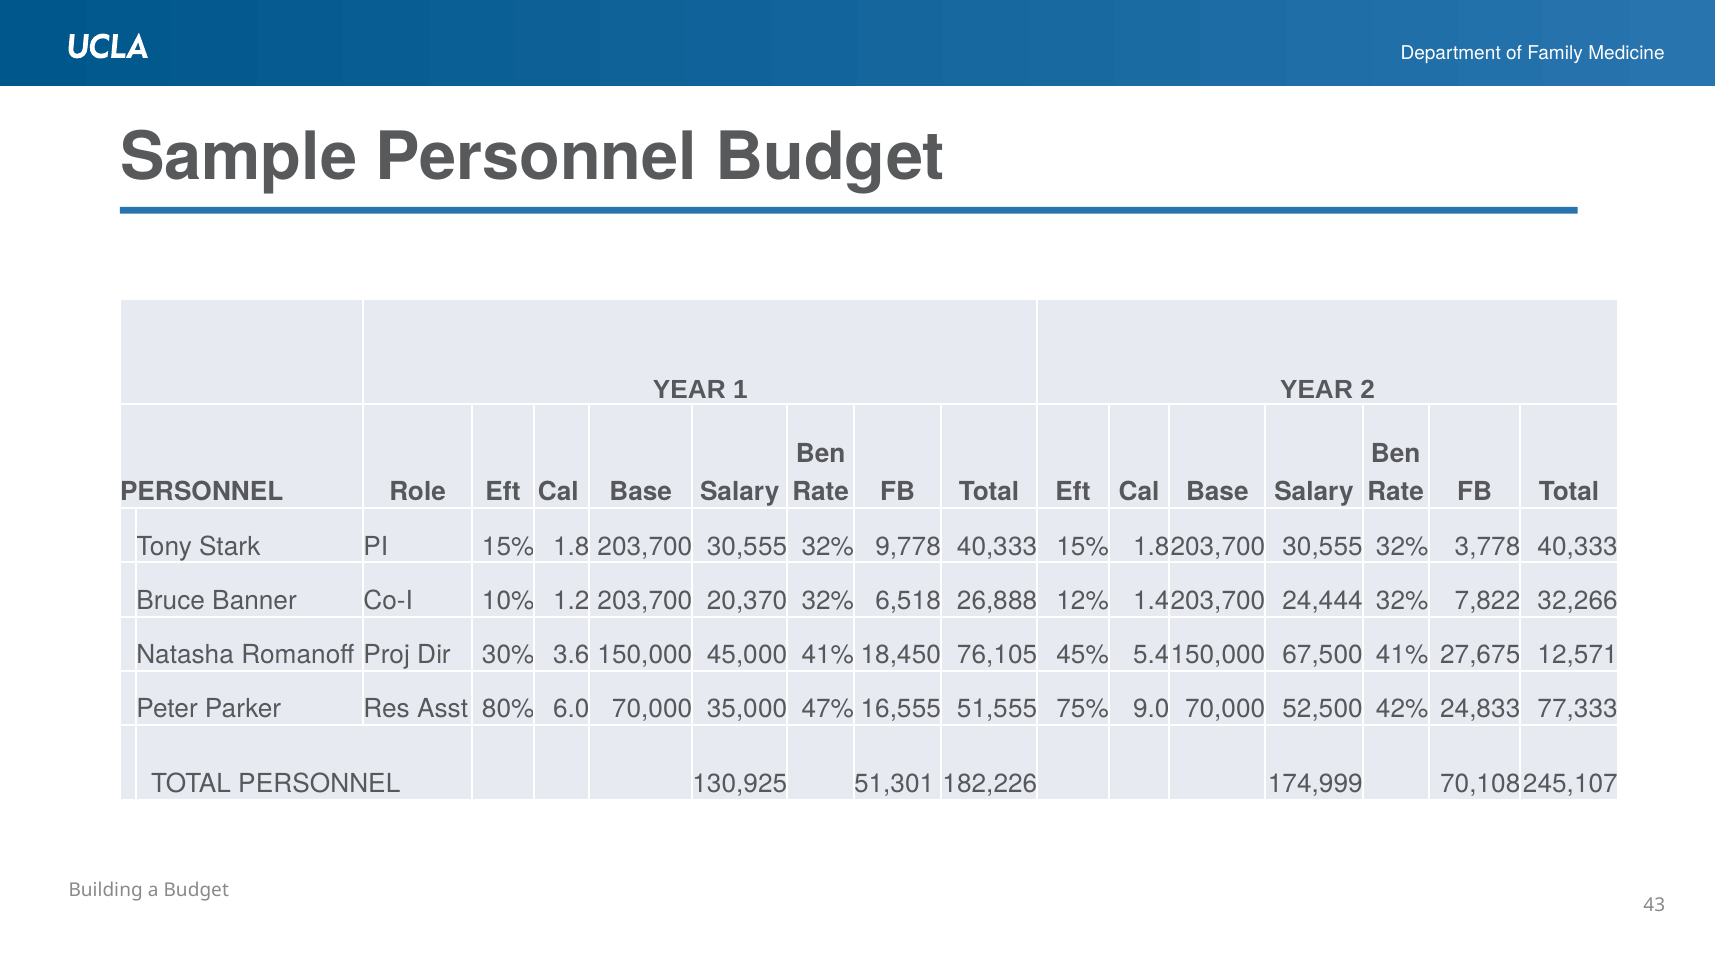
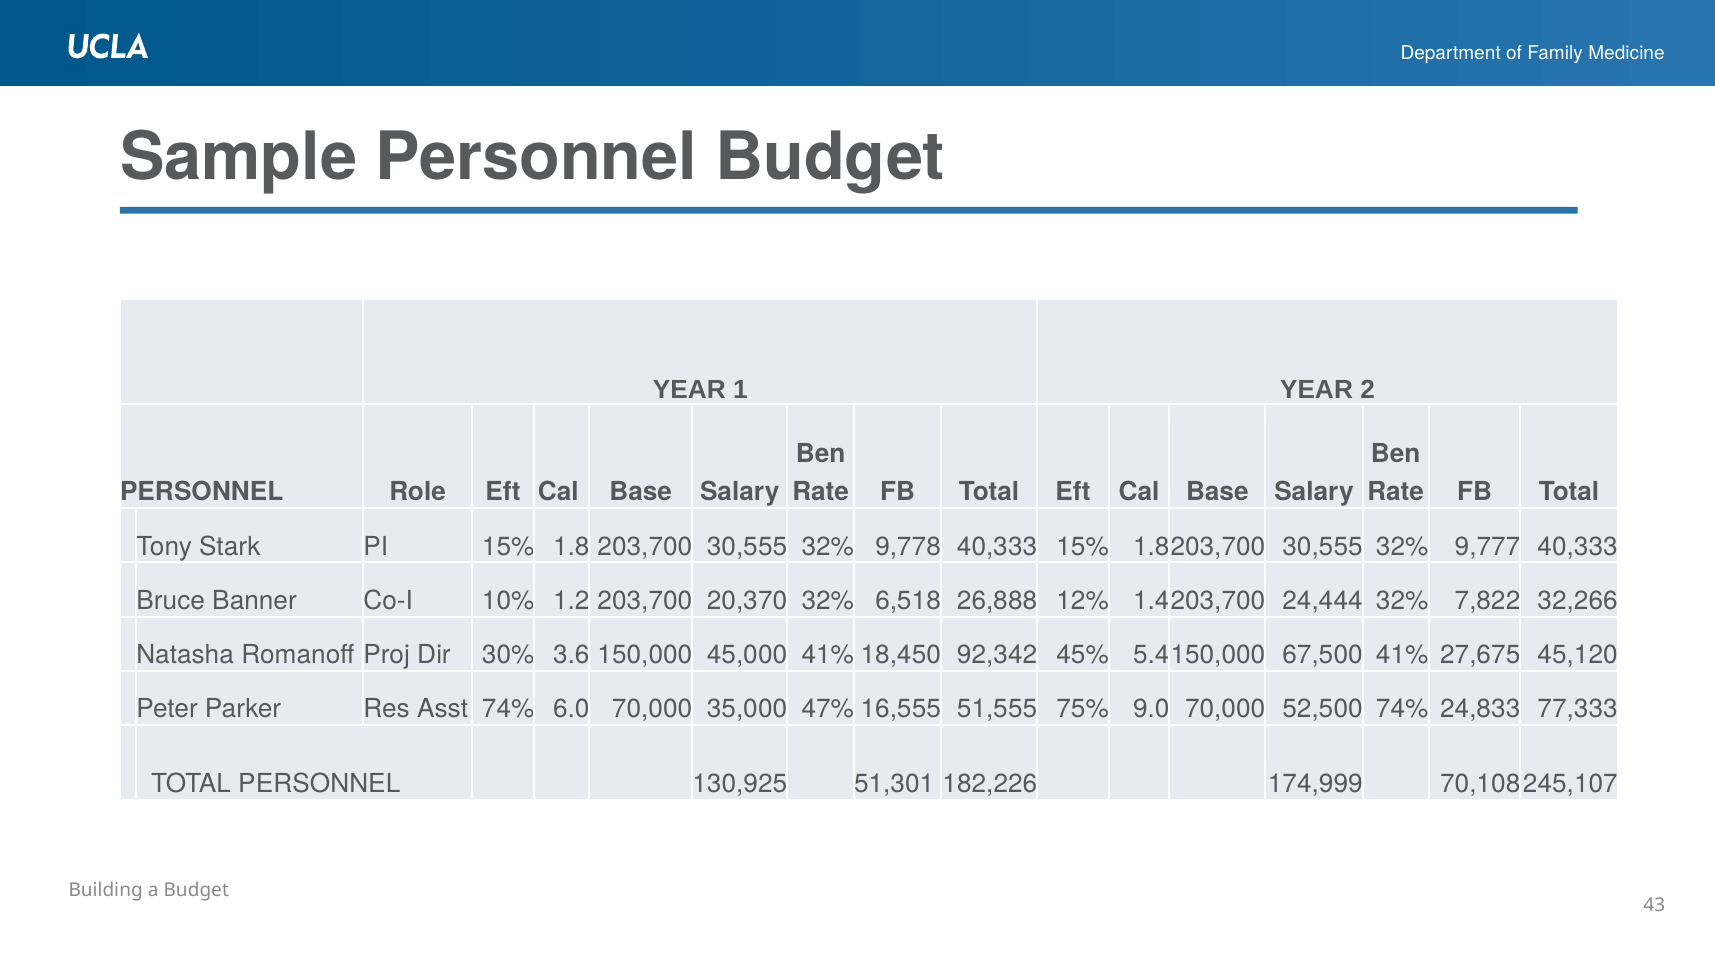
3,778: 3,778 -> 9,777
76,105: 76,105 -> 92,342
12,571: 12,571 -> 45,120
Asst 80%: 80% -> 74%
52,500 42%: 42% -> 74%
